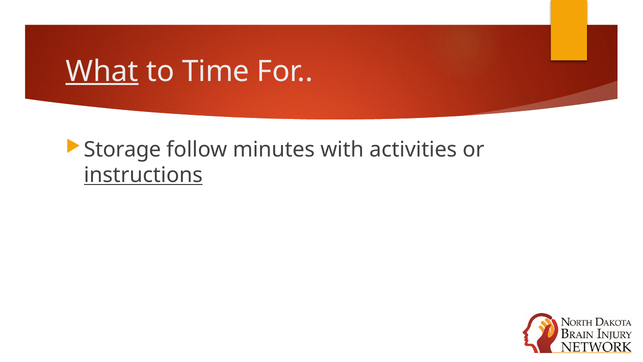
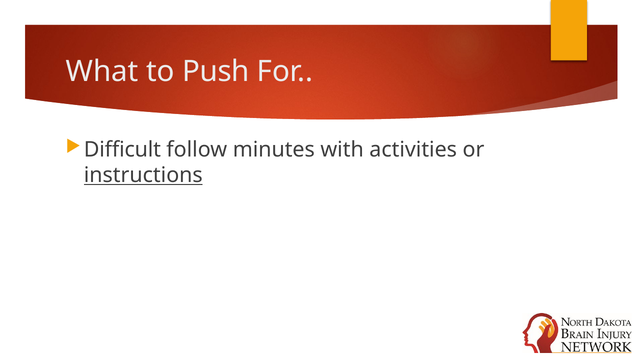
What underline: present -> none
Time: Time -> Push
Storage: Storage -> Difficult
